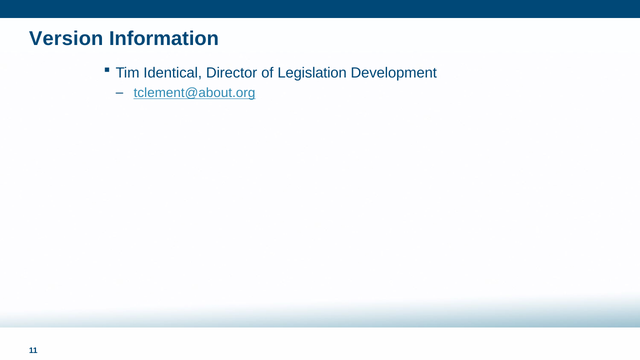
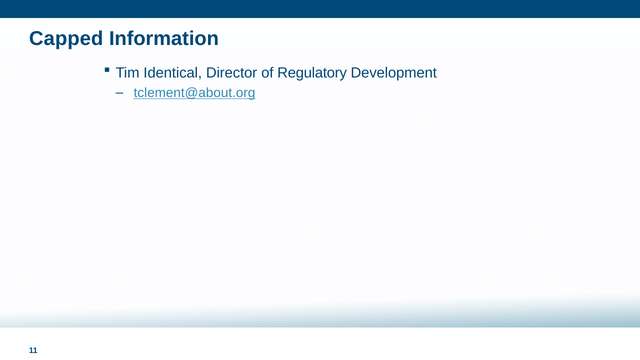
Version: Version -> Capped
Legislation: Legislation -> Regulatory
